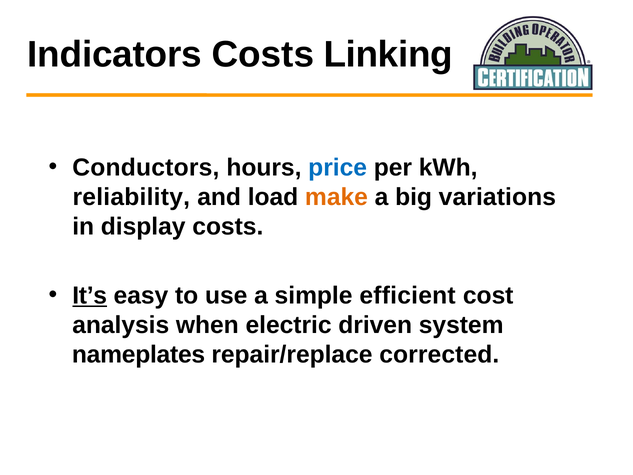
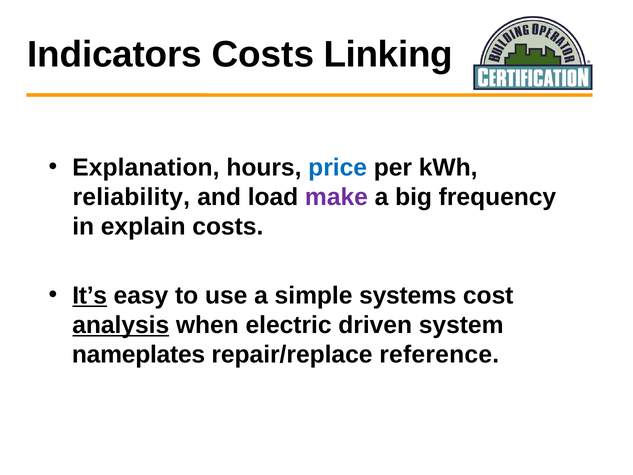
Conductors: Conductors -> Explanation
make colour: orange -> purple
variations: variations -> frequency
display: display -> explain
efficient: efficient -> systems
analysis underline: none -> present
corrected: corrected -> reference
